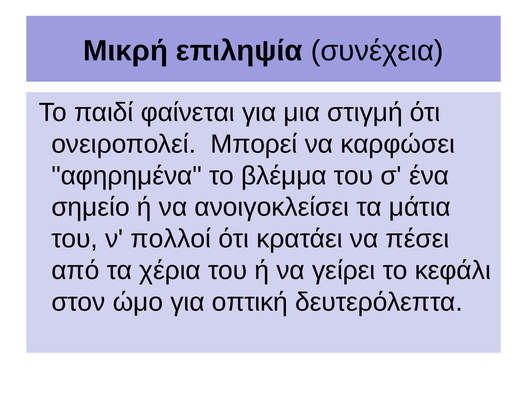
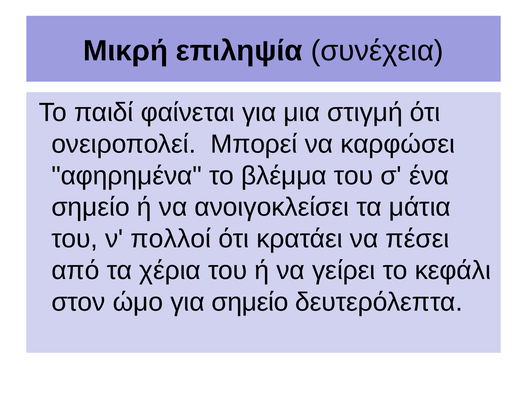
για οπτική: οπτική -> σημείο
